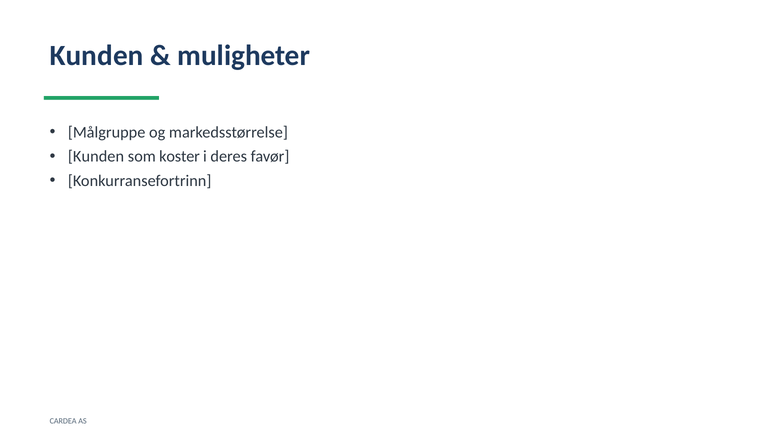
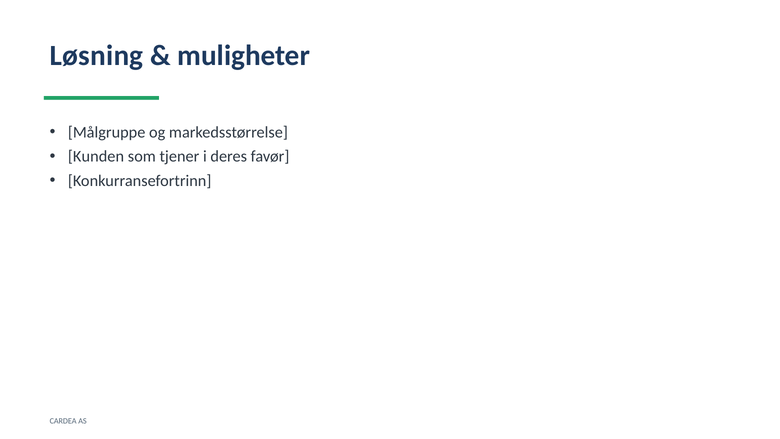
Kunden at (97, 56): Kunden -> Løsning
koster: koster -> tjener
